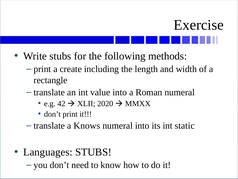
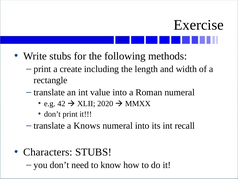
static: static -> recall
Languages: Languages -> Characters
